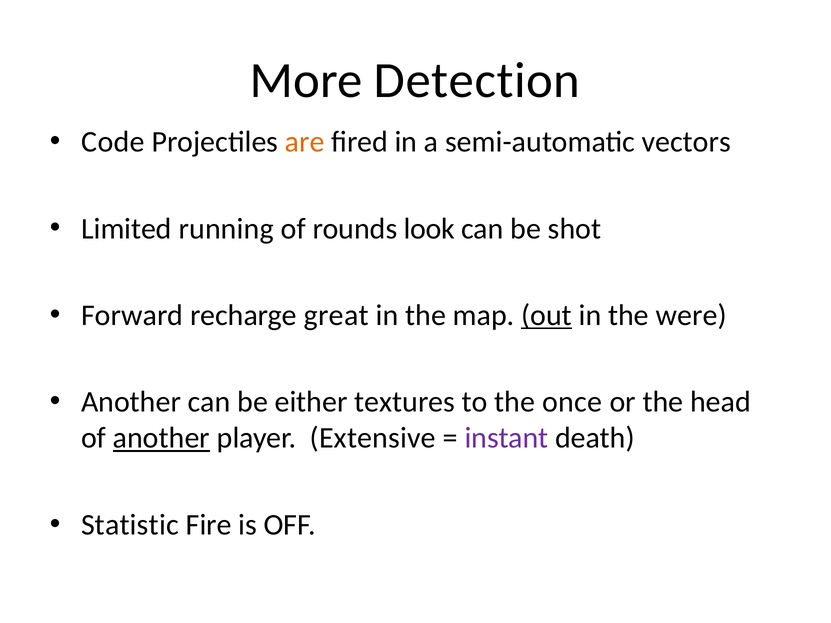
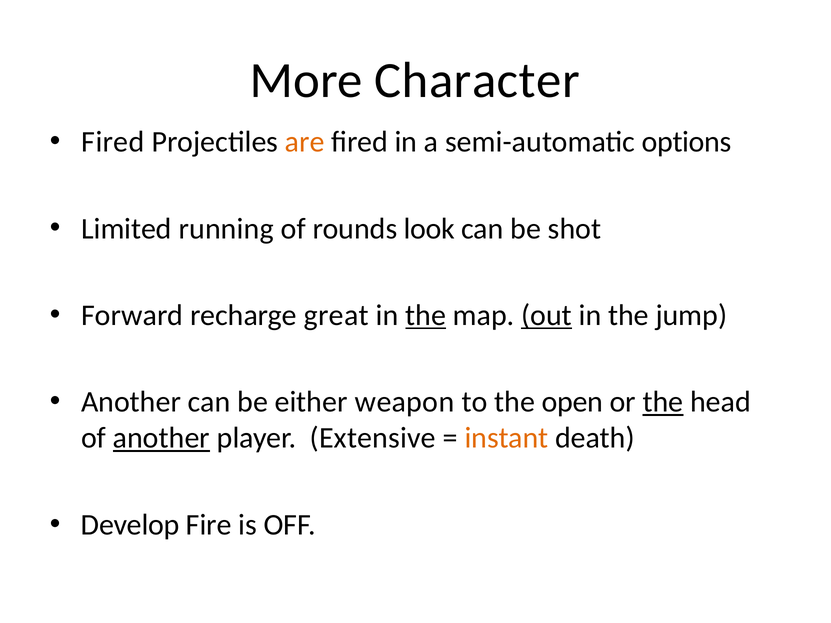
Detection: Detection -> Character
Code at (113, 142): Code -> Fired
vectors: vectors -> options
the at (426, 315) underline: none -> present
were: were -> jump
textures: textures -> weapon
once: once -> open
the at (663, 402) underline: none -> present
instant colour: purple -> orange
Statistic: Statistic -> Develop
